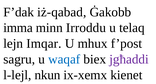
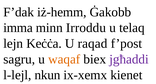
iż-qabad: iż-qabad -> iż-hemm
Imqar: Imqar -> Keċċa
mhux: mhux -> raqad
waqaf colour: blue -> orange
